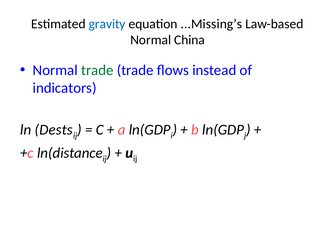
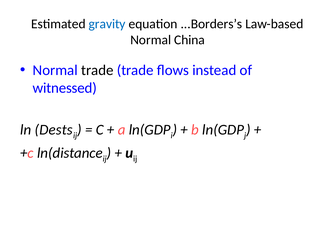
...Missing’s: ...Missing’s -> ...Borders’s
trade at (97, 70) colour: green -> black
indicators: indicators -> witnessed
